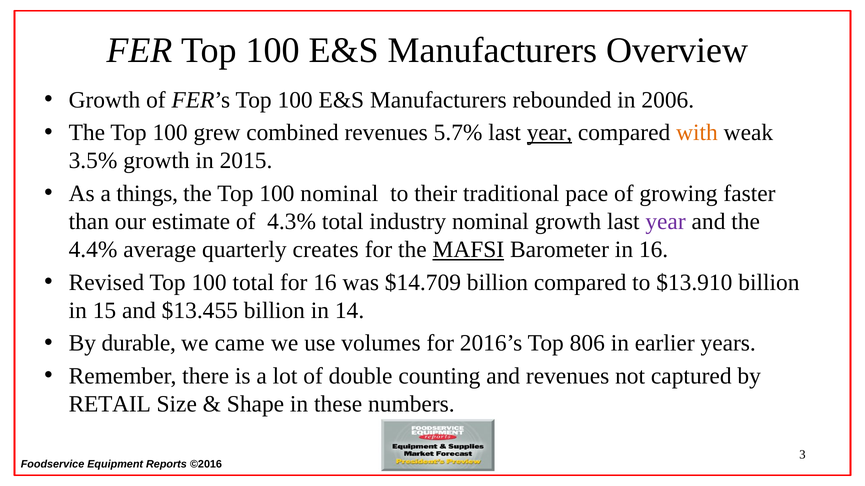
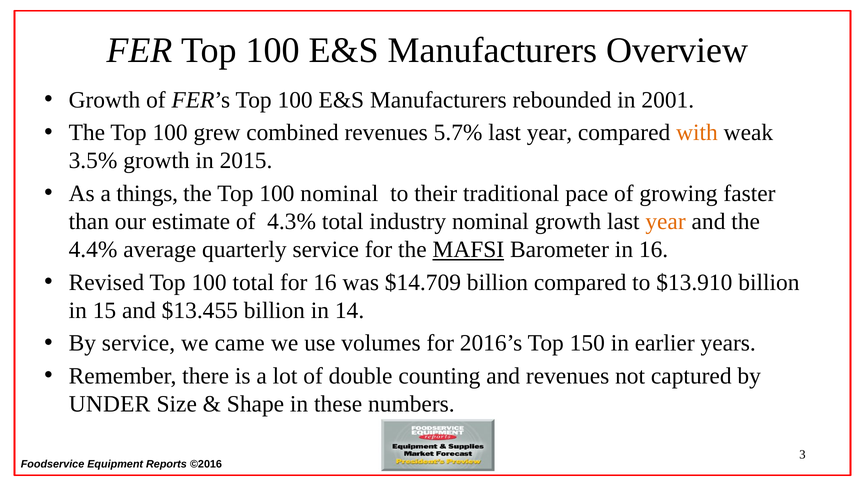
2006: 2006 -> 2001
year at (550, 133) underline: present -> none
year at (666, 222) colour: purple -> orange
quarterly creates: creates -> service
By durable: durable -> service
806: 806 -> 150
RETAIL: RETAIL -> UNDER
